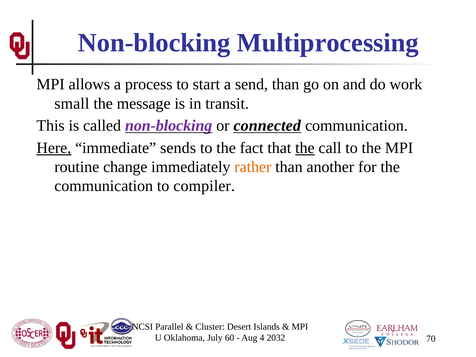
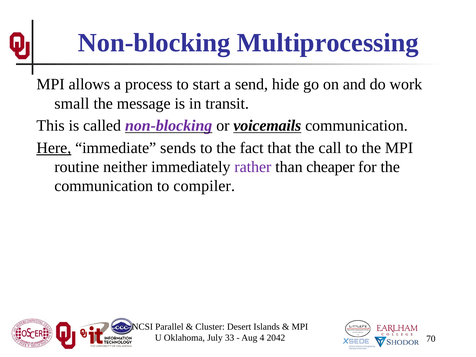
send than: than -> hide
connected: connected -> voicemails
the at (305, 148) underline: present -> none
change: change -> neither
rather colour: orange -> purple
another: another -> cheaper
60: 60 -> 33
2032: 2032 -> 2042
